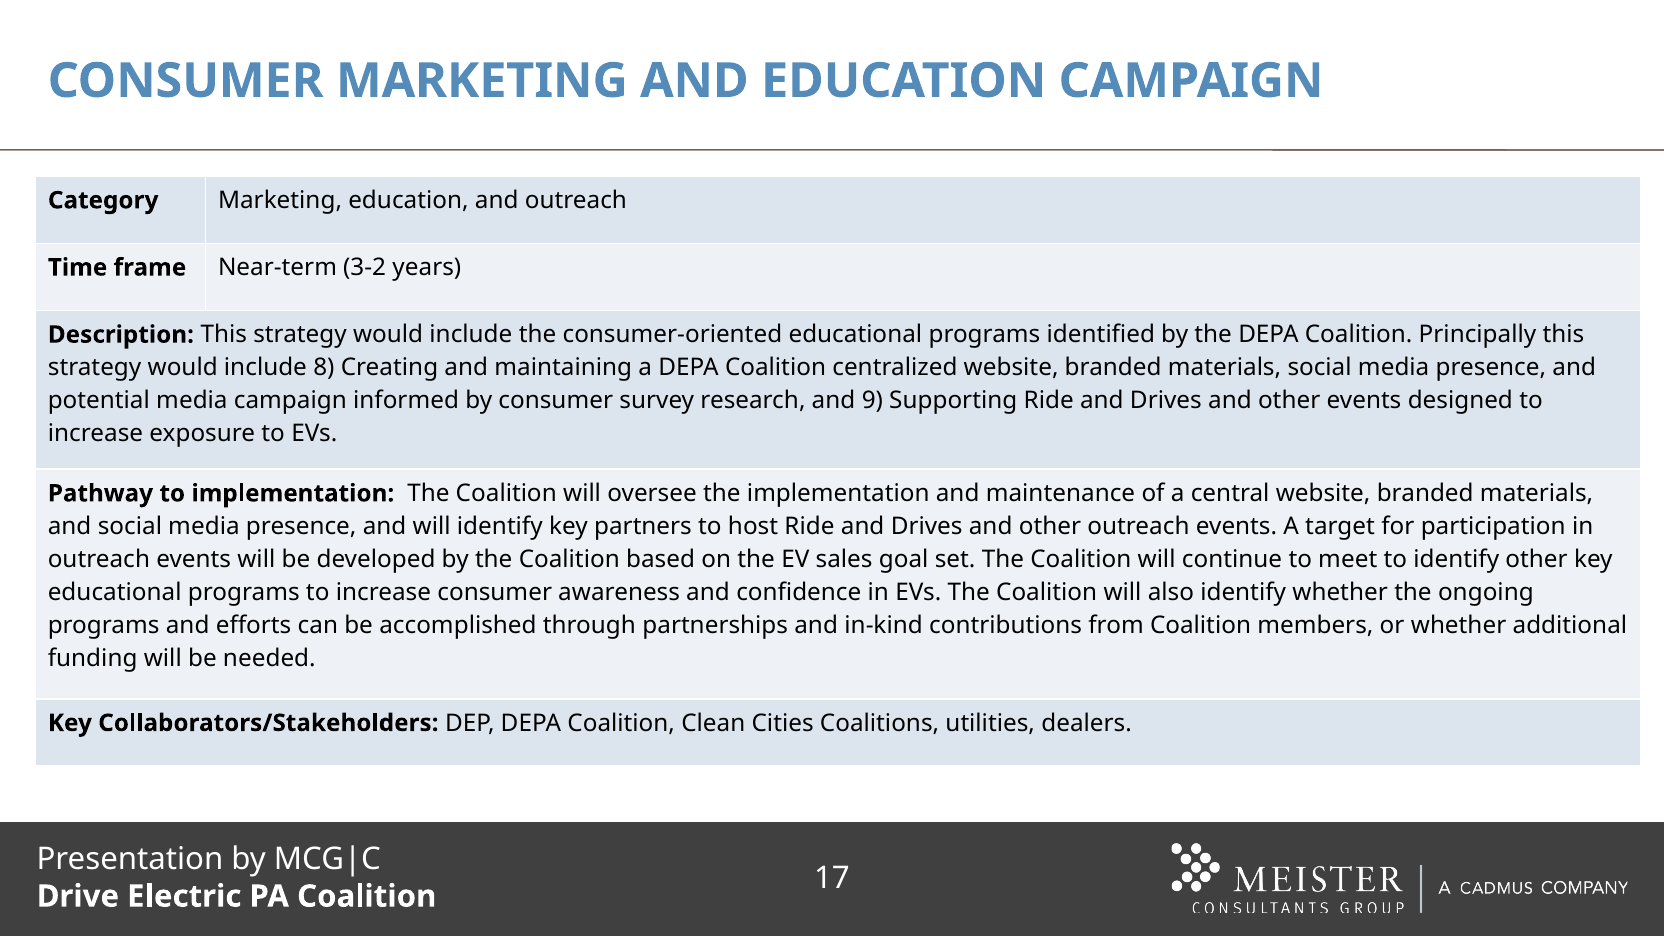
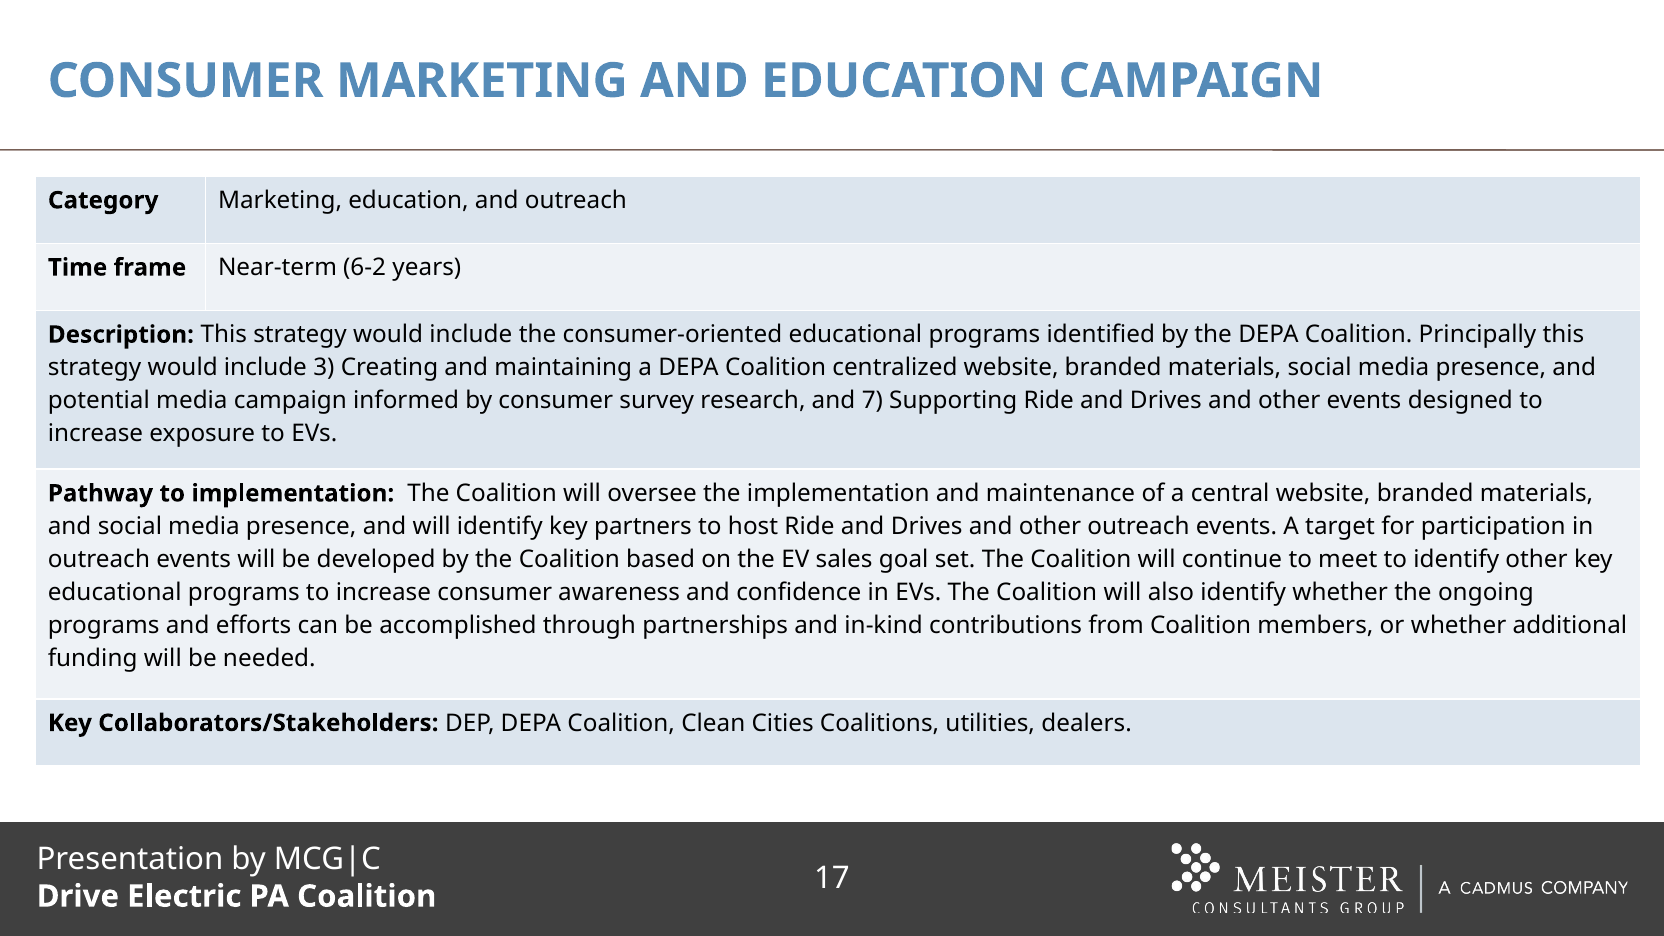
3-2: 3-2 -> 6-2
8: 8 -> 3
9: 9 -> 7
